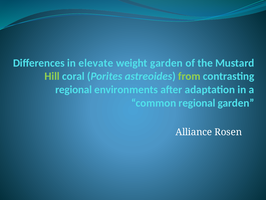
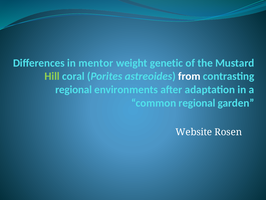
elevate: elevate -> mentor
weight garden: garden -> genetic
from colour: light green -> white
Alliance: Alliance -> Website
